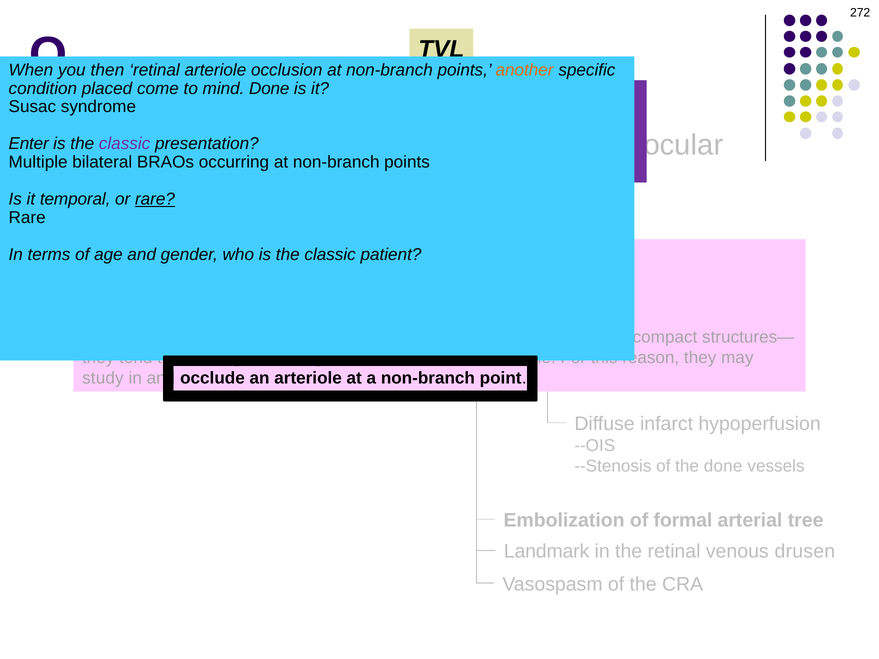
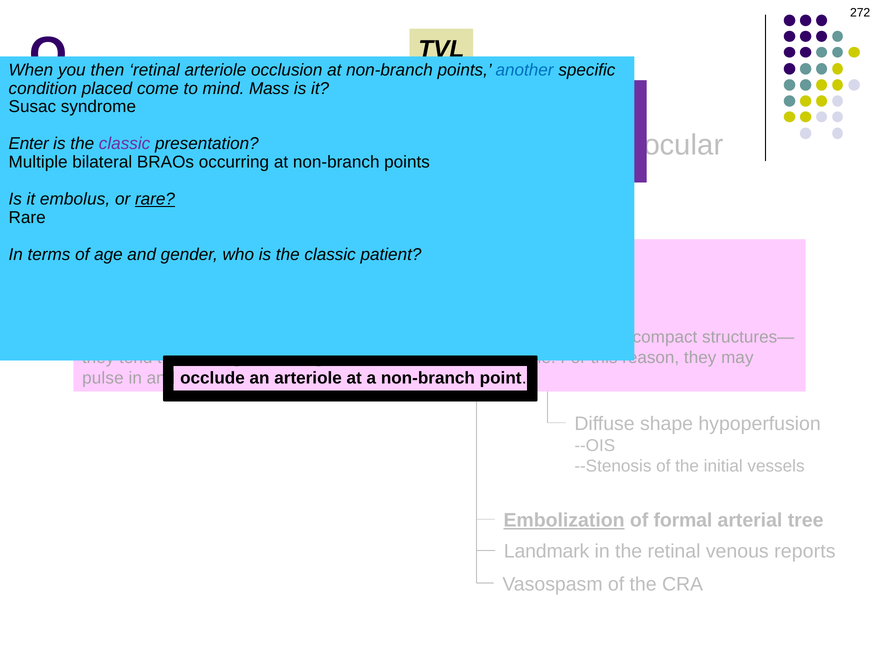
another colour: orange -> blue
mind Done: Done -> Mass
it temporal: temporal -> embolus
study: study -> pulse
infarct: infarct -> shape
the done: done -> initial
Embolization underline: none -> present
drusen: drusen -> reports
